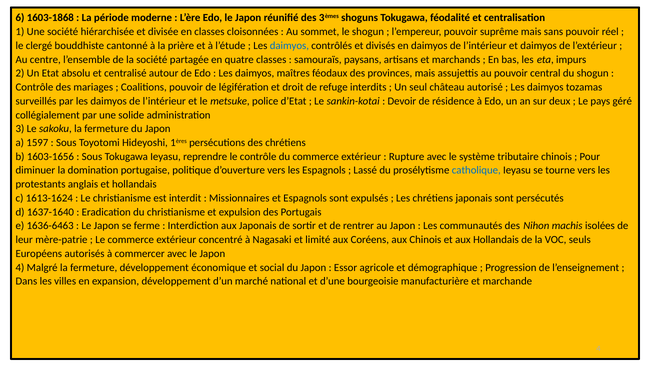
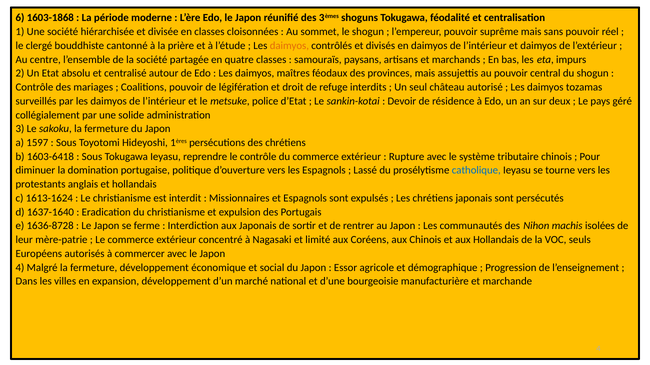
daimyos at (289, 46) colour: blue -> orange
1603-1656: 1603-1656 -> 1603-6418
1636-6463: 1636-6463 -> 1636-8728
